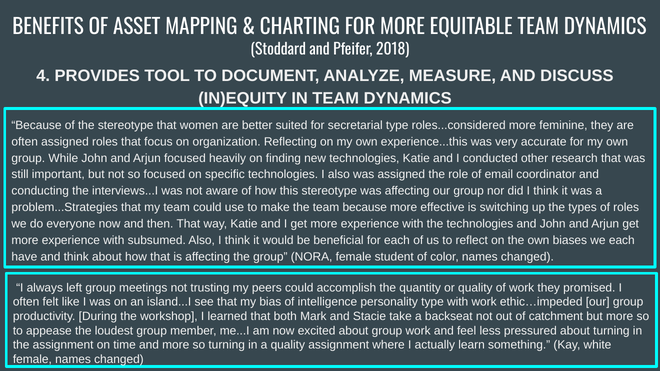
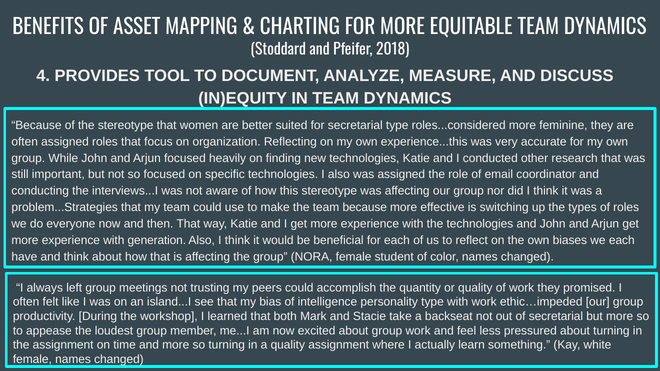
subsumed: subsumed -> generation
of catchment: catchment -> secretarial
